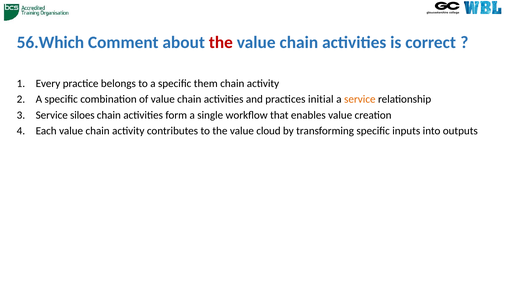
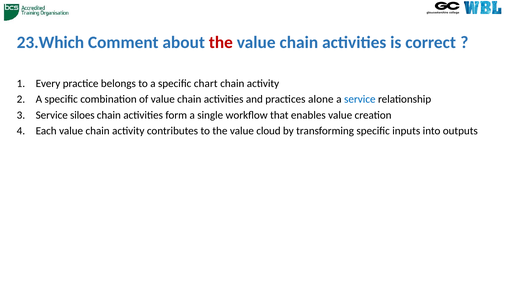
56.Which: 56.Which -> 23.Which
them: them -> chart
initial: initial -> alone
service at (360, 99) colour: orange -> blue
